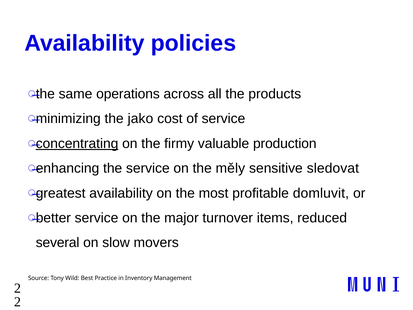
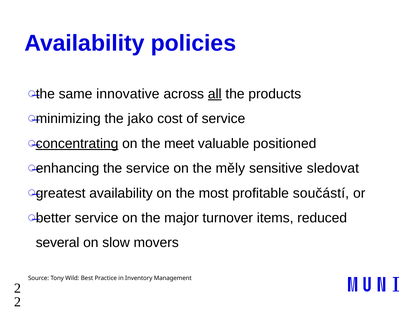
operations: operations -> innovative
all underline: none -> present
firmy: firmy -> meet
production: production -> positioned
domluvit: domluvit -> součástí
